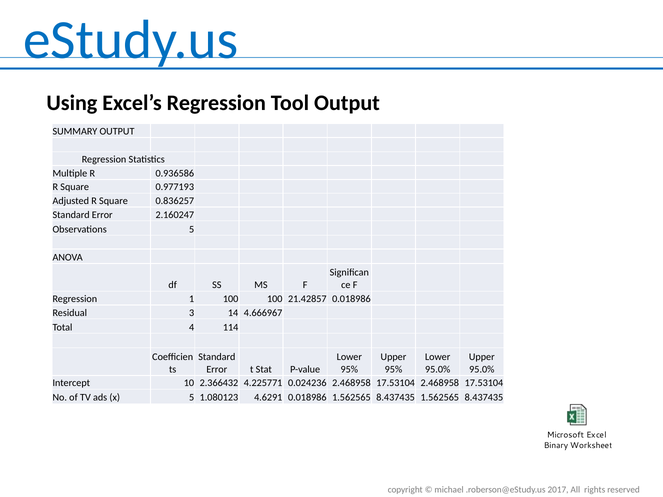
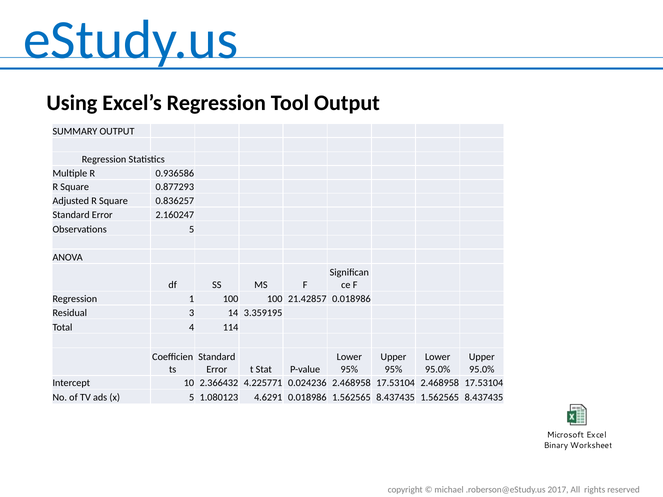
0.977193: 0.977193 -> 0.877293
4.666967: 4.666967 -> 3.359195
